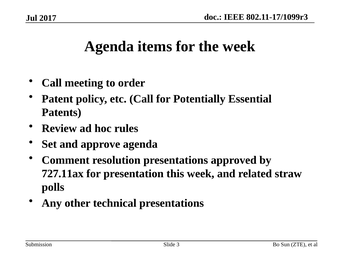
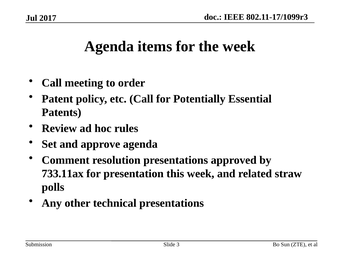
727.11ax: 727.11ax -> 733.11ax
